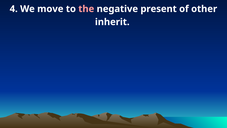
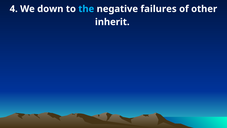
move: move -> down
the colour: pink -> light blue
present: present -> failures
